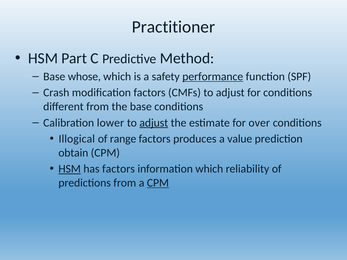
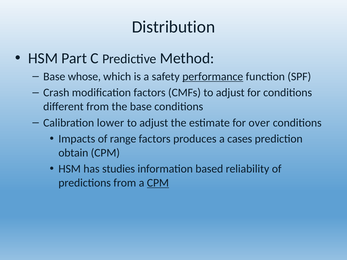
Practitioner: Practitioner -> Distribution
adjust at (154, 123) underline: present -> none
Illogical: Illogical -> Impacts
value: value -> cases
HSM at (70, 169) underline: present -> none
has factors: factors -> studies
information which: which -> based
